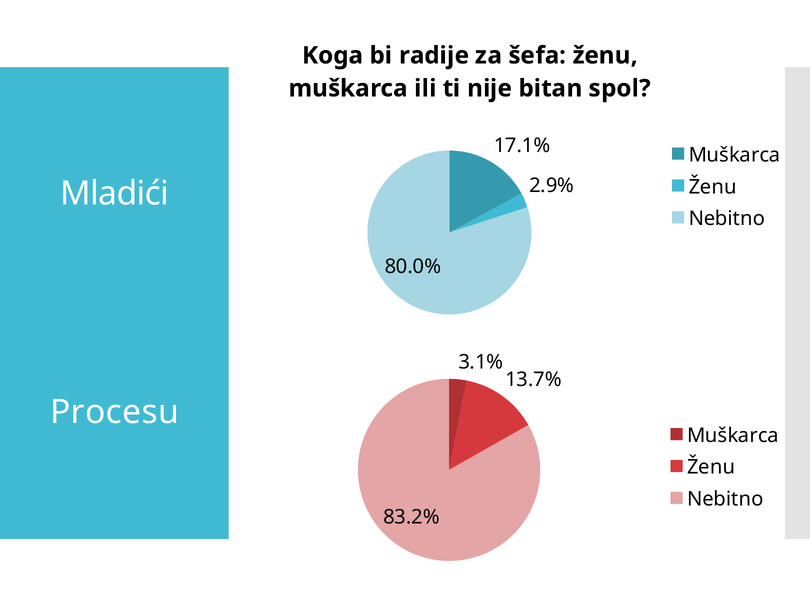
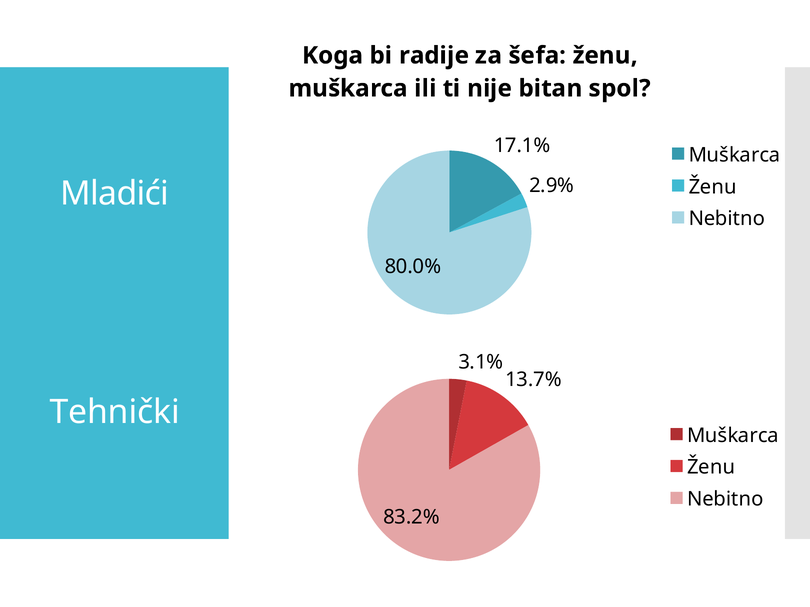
Procesu: Procesu -> Tehnički
